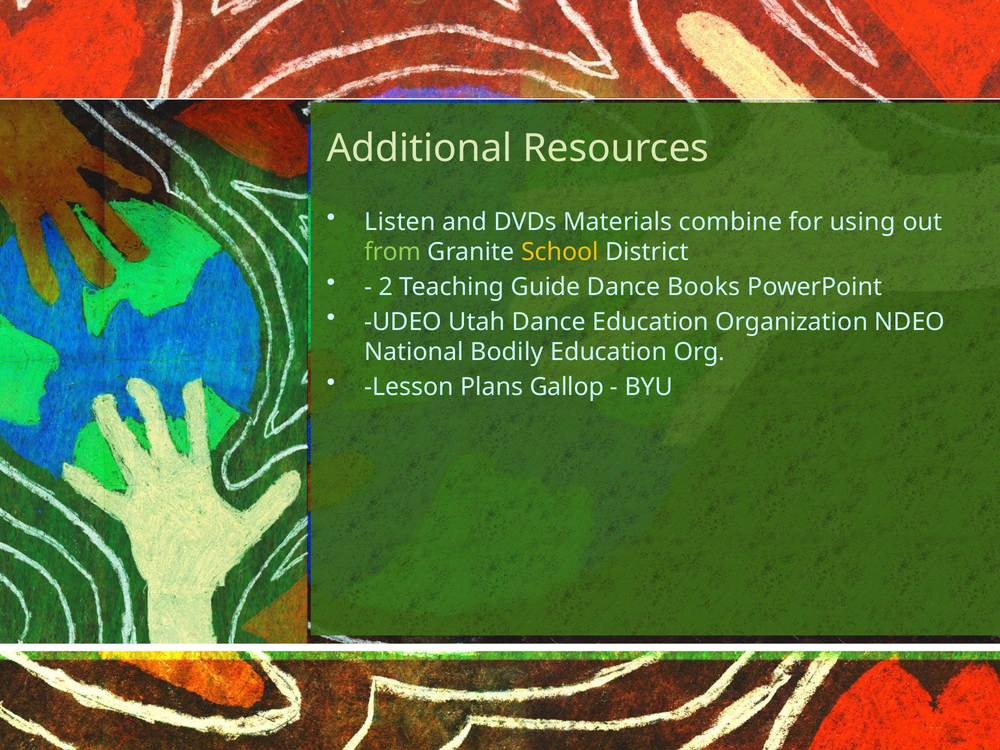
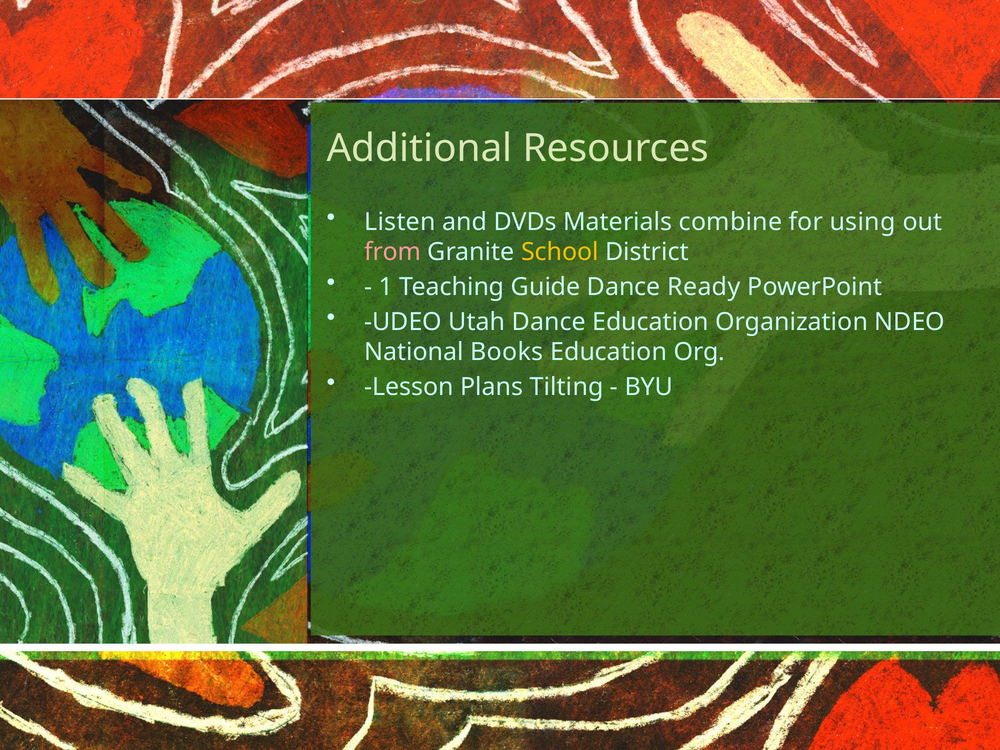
from colour: light green -> pink
2: 2 -> 1
Books: Books -> Ready
Bodily: Bodily -> Books
Gallop: Gallop -> Tilting
